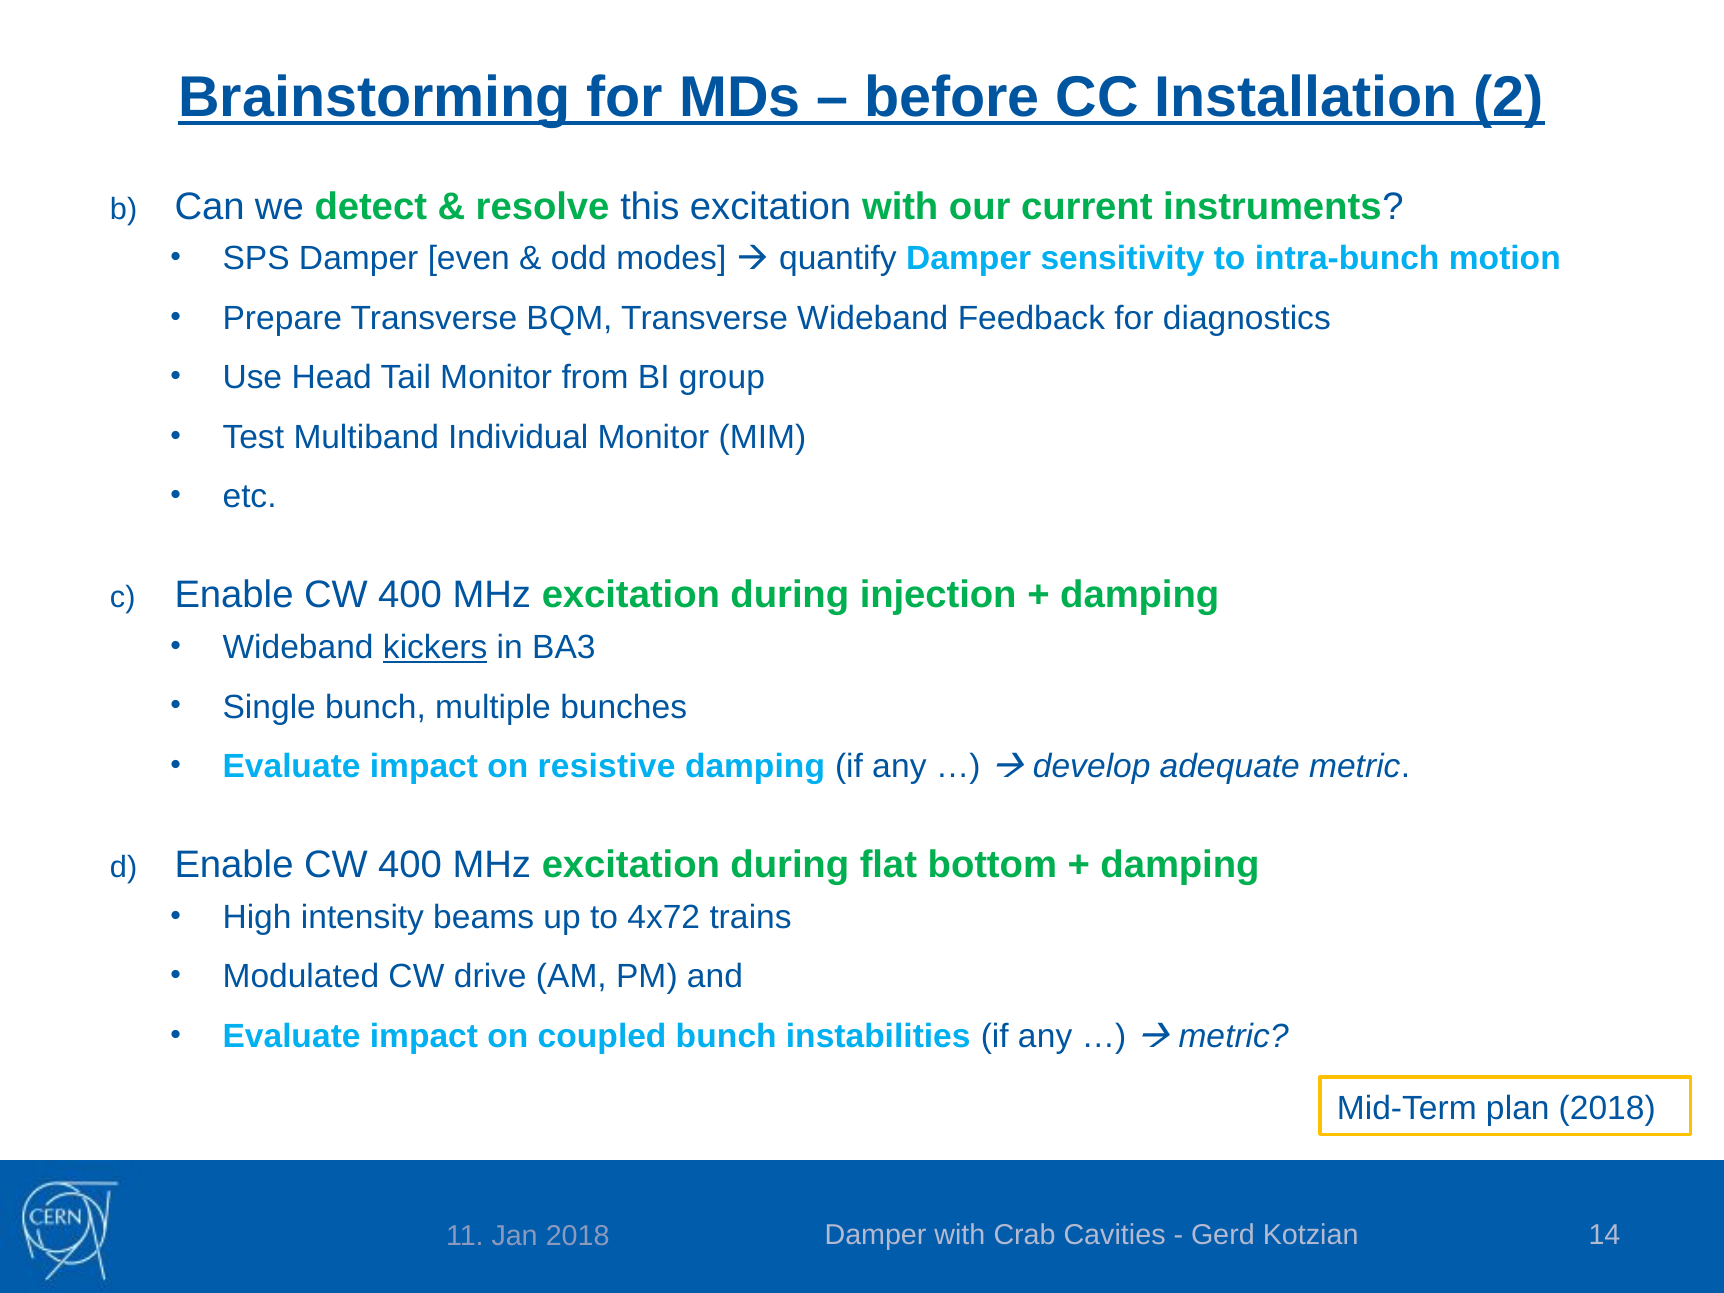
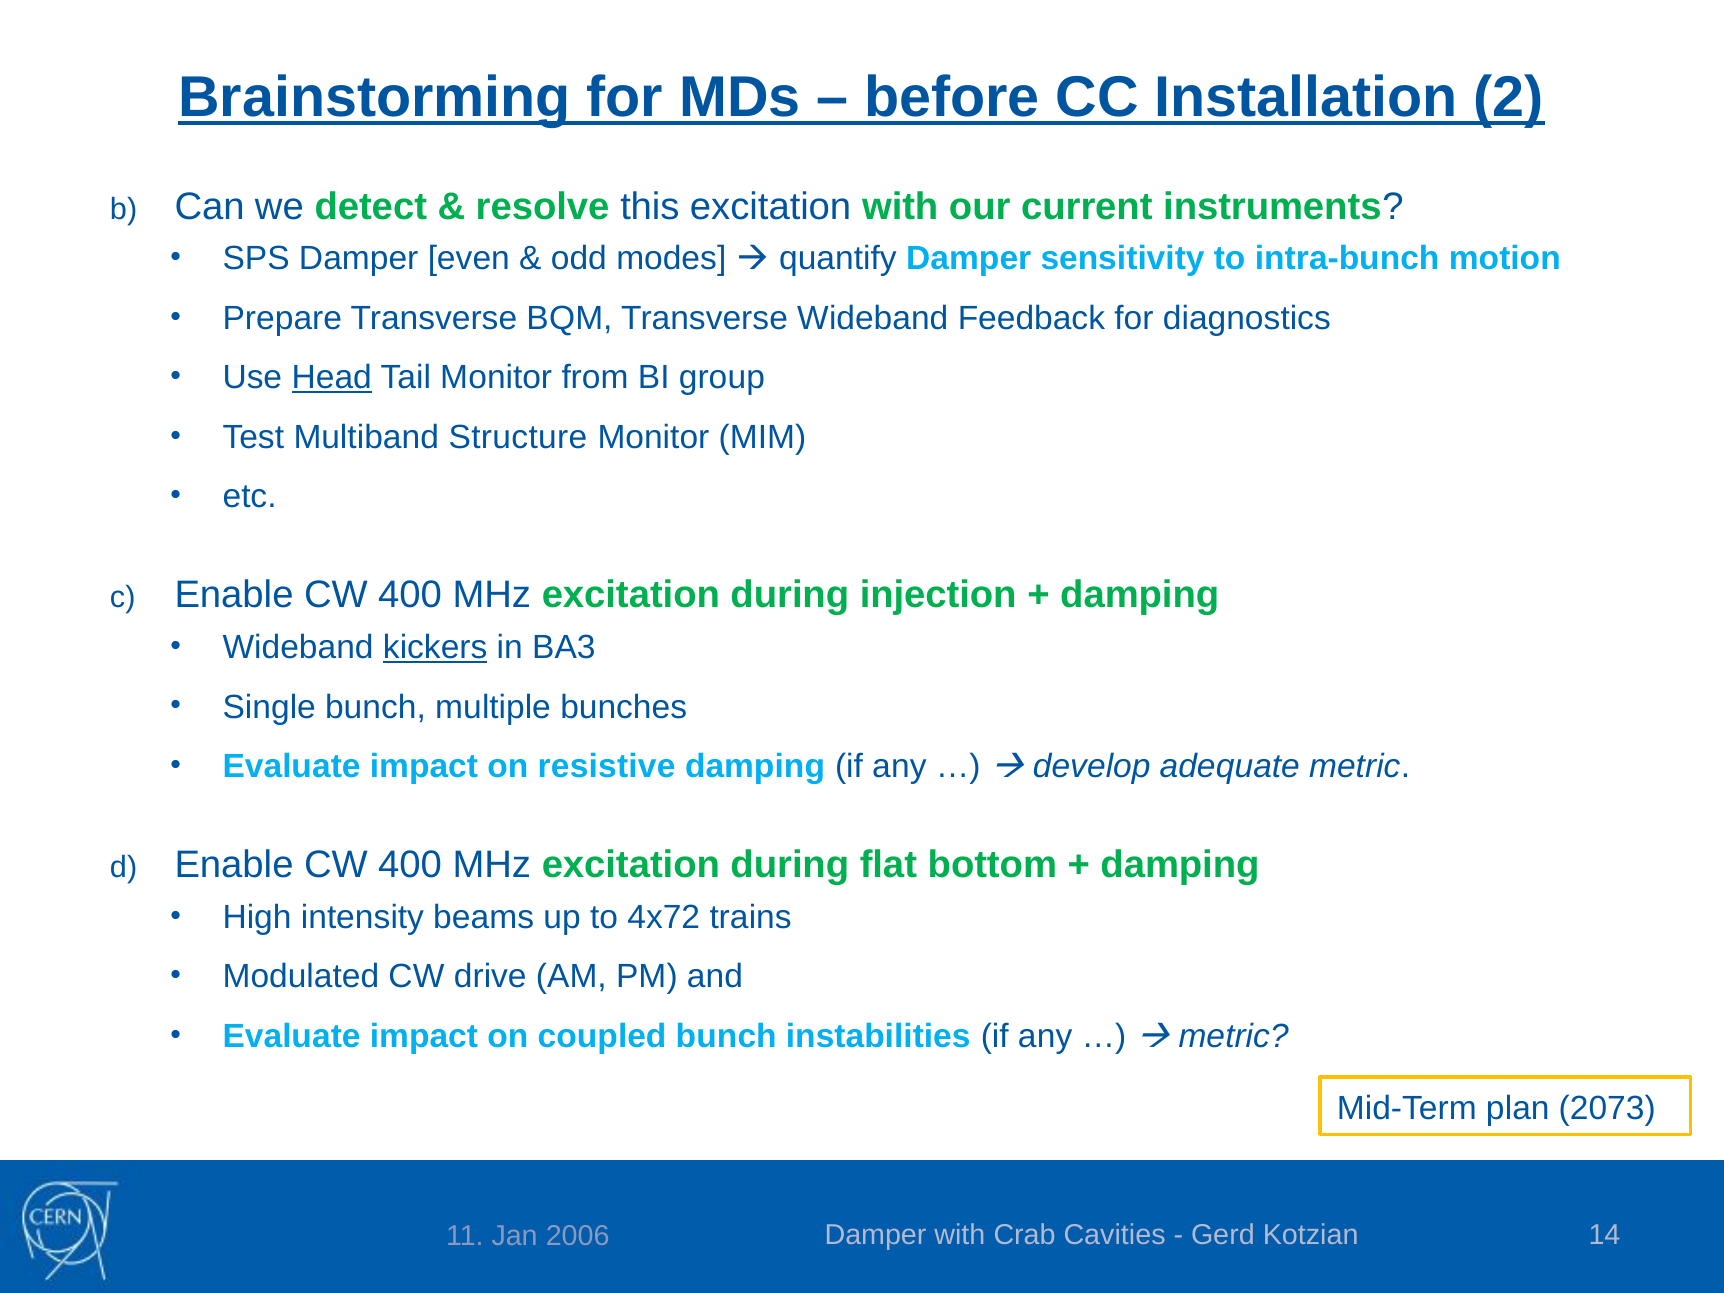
Head underline: none -> present
Individual: Individual -> Structure
plan 2018: 2018 -> 2073
Jan 2018: 2018 -> 2006
